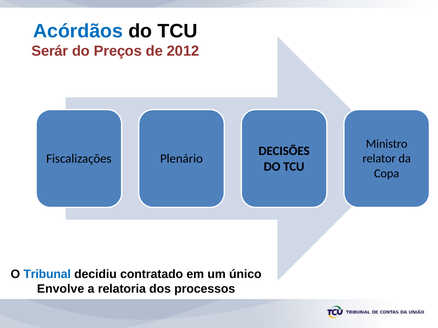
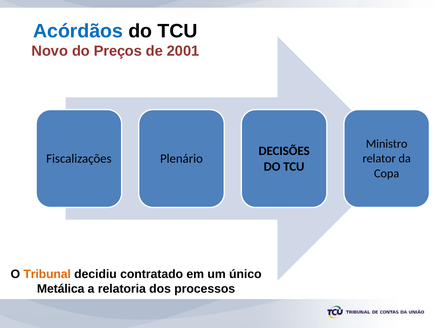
Serár: Serár -> Novo
2012: 2012 -> 2001
Tribunal colour: blue -> orange
Envolve: Envolve -> Metálica
